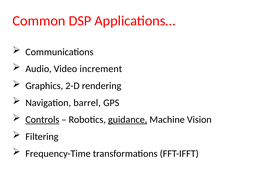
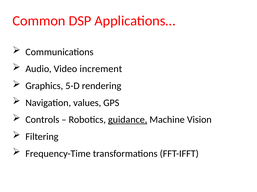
2-D: 2-D -> 5-D
barrel: barrel -> values
Controls underline: present -> none
